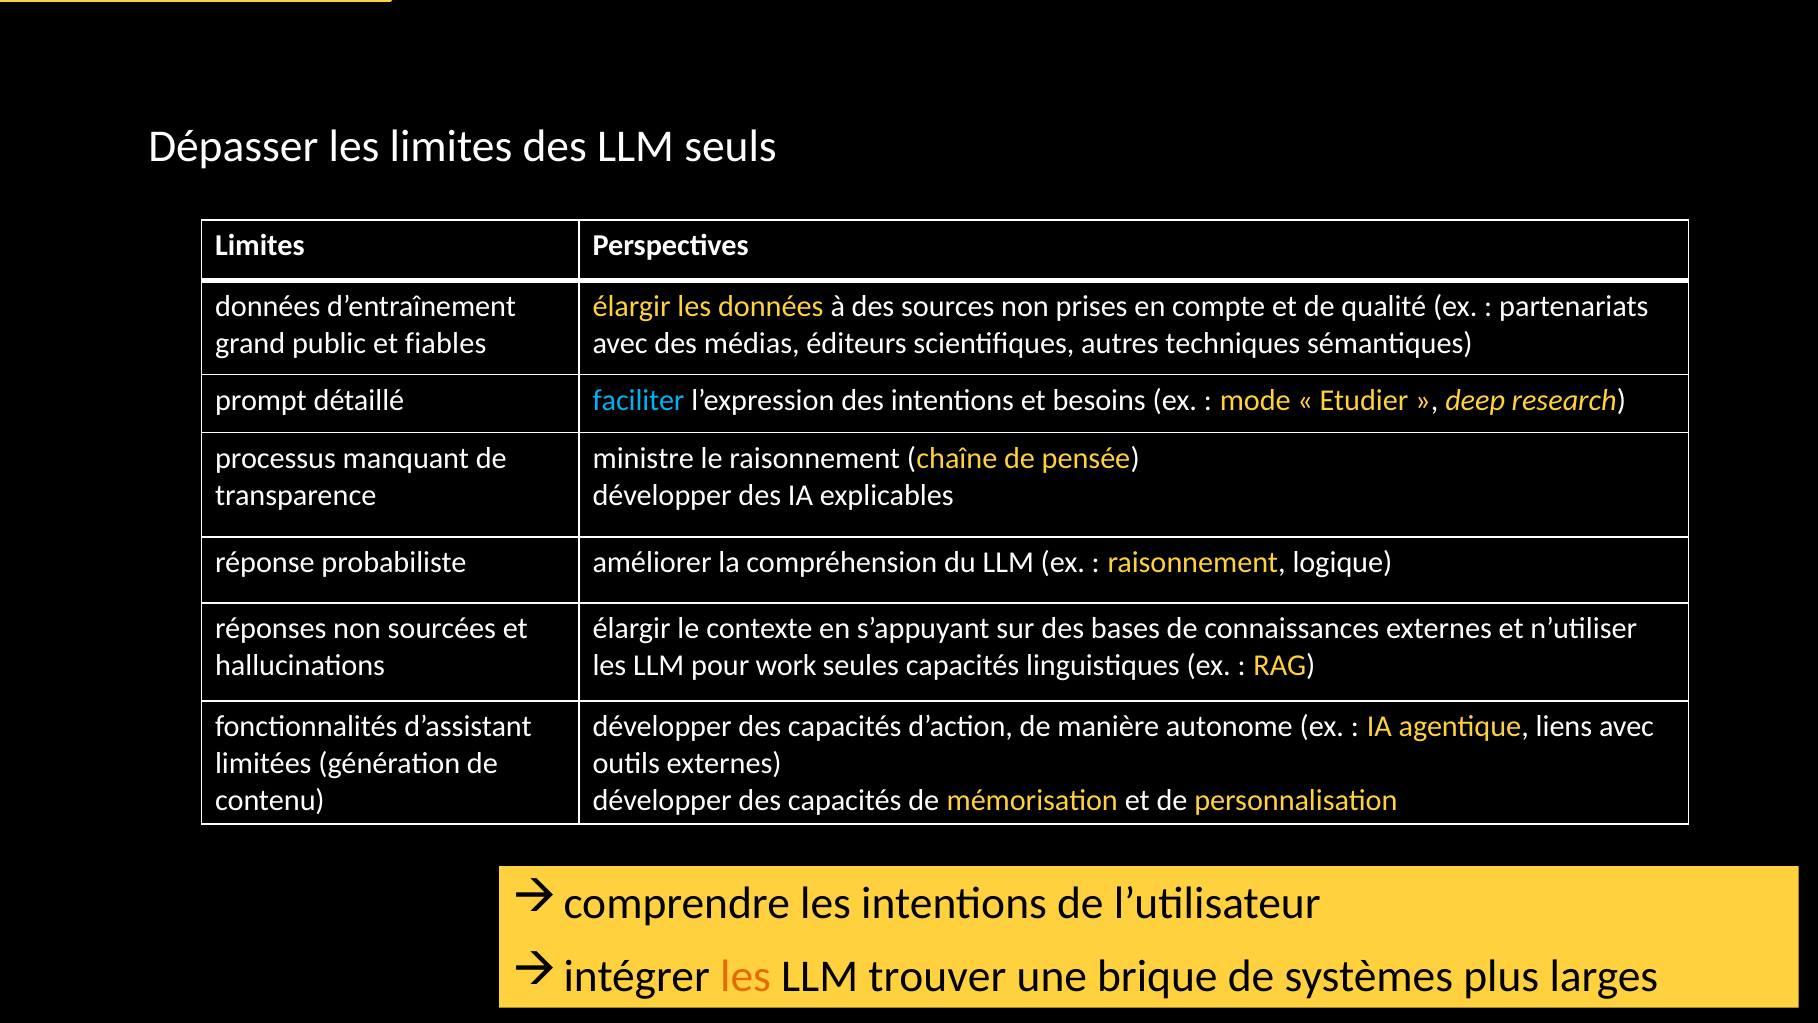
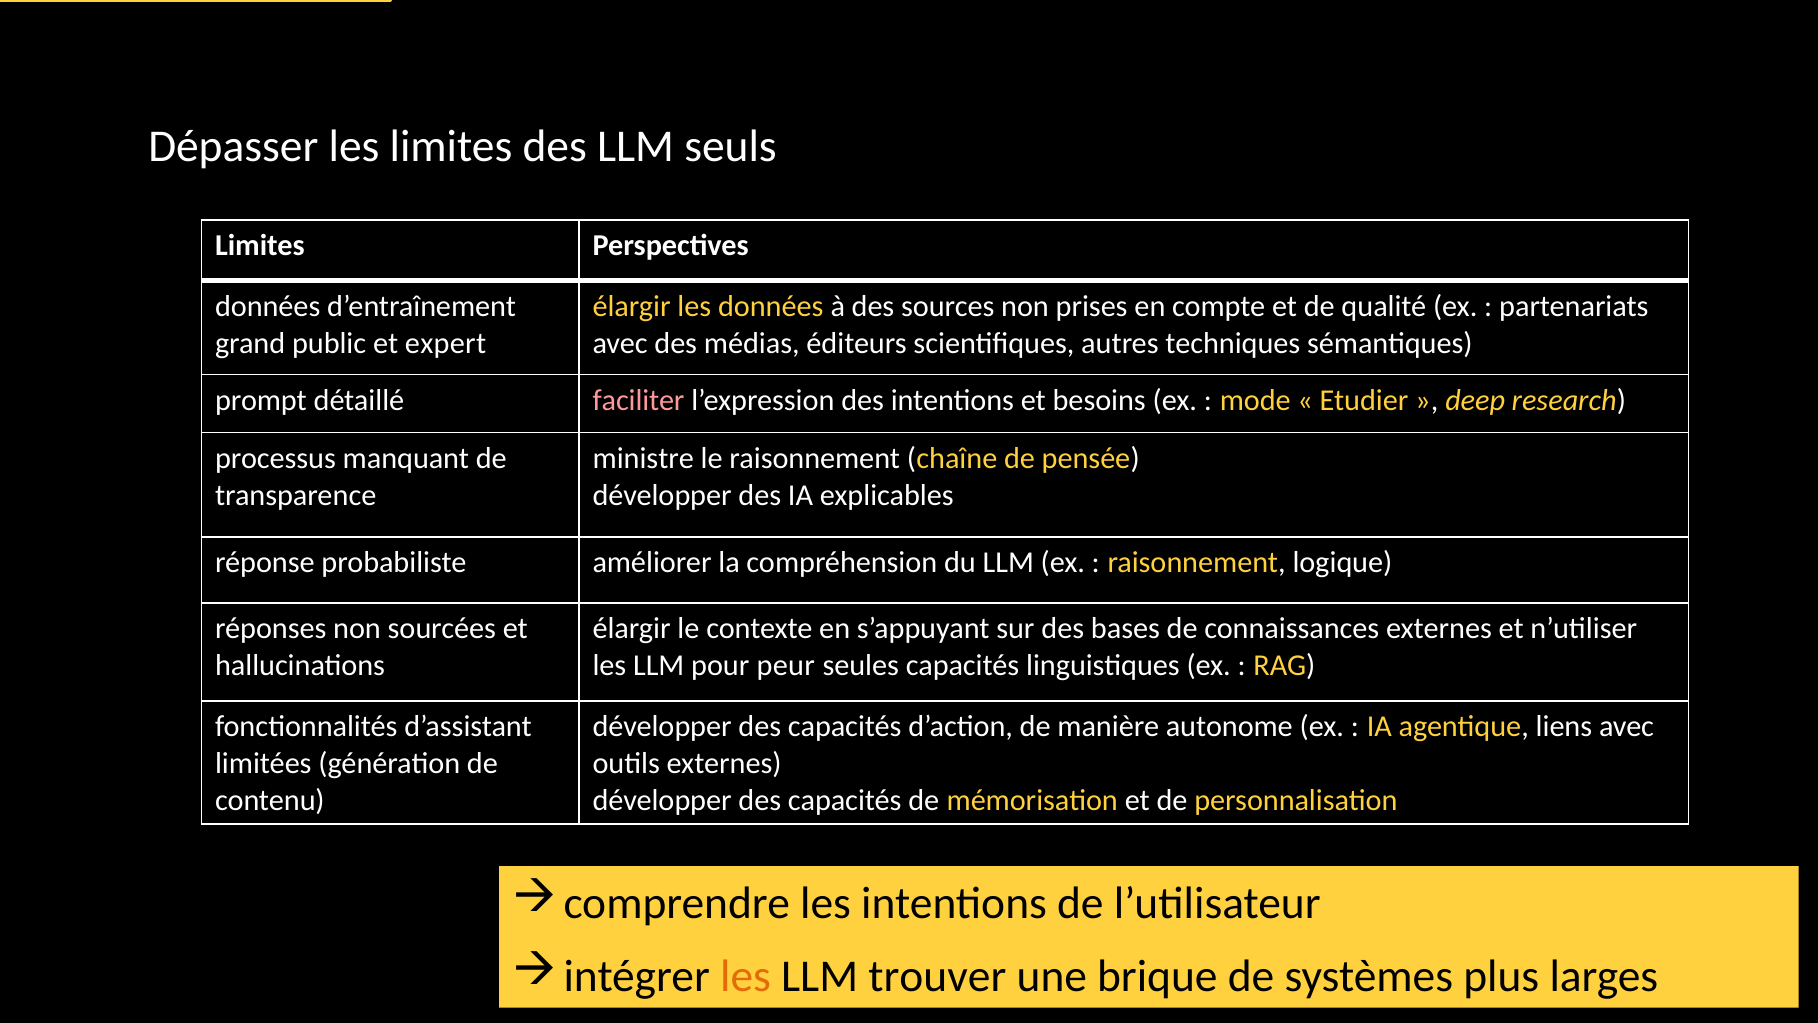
fiables: fiables -> expert
faciliter colour: light blue -> pink
work: work -> peur
